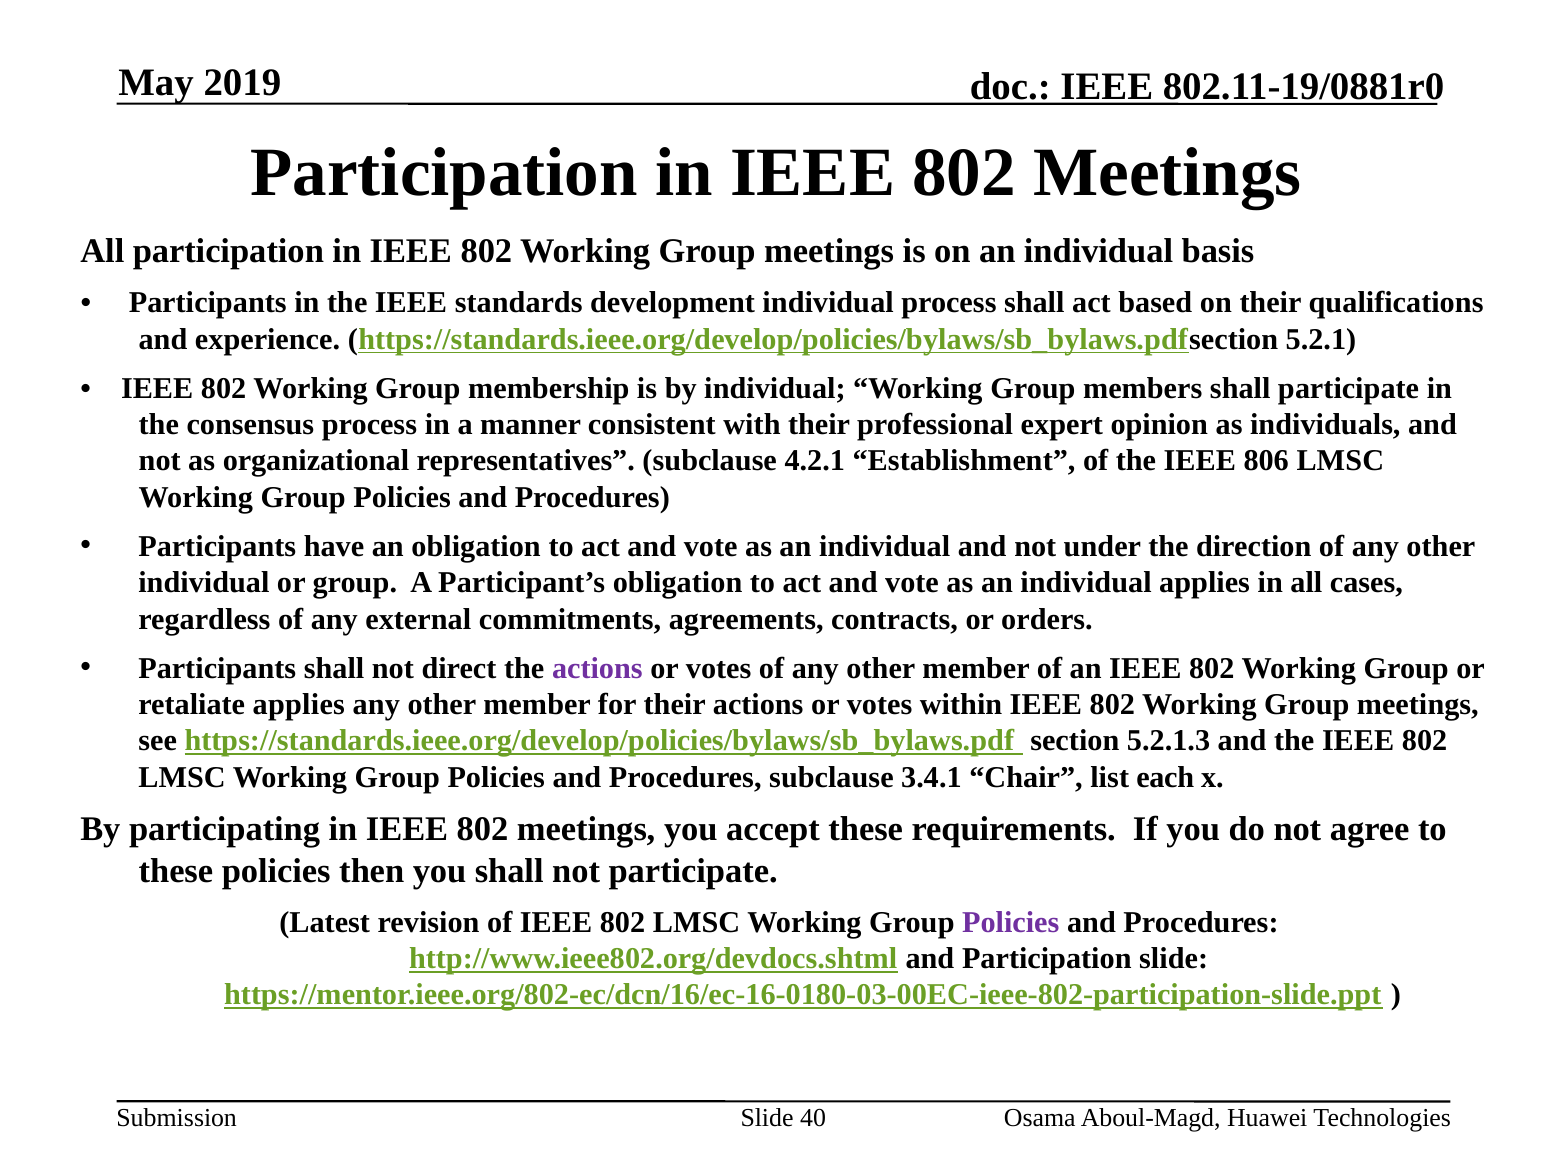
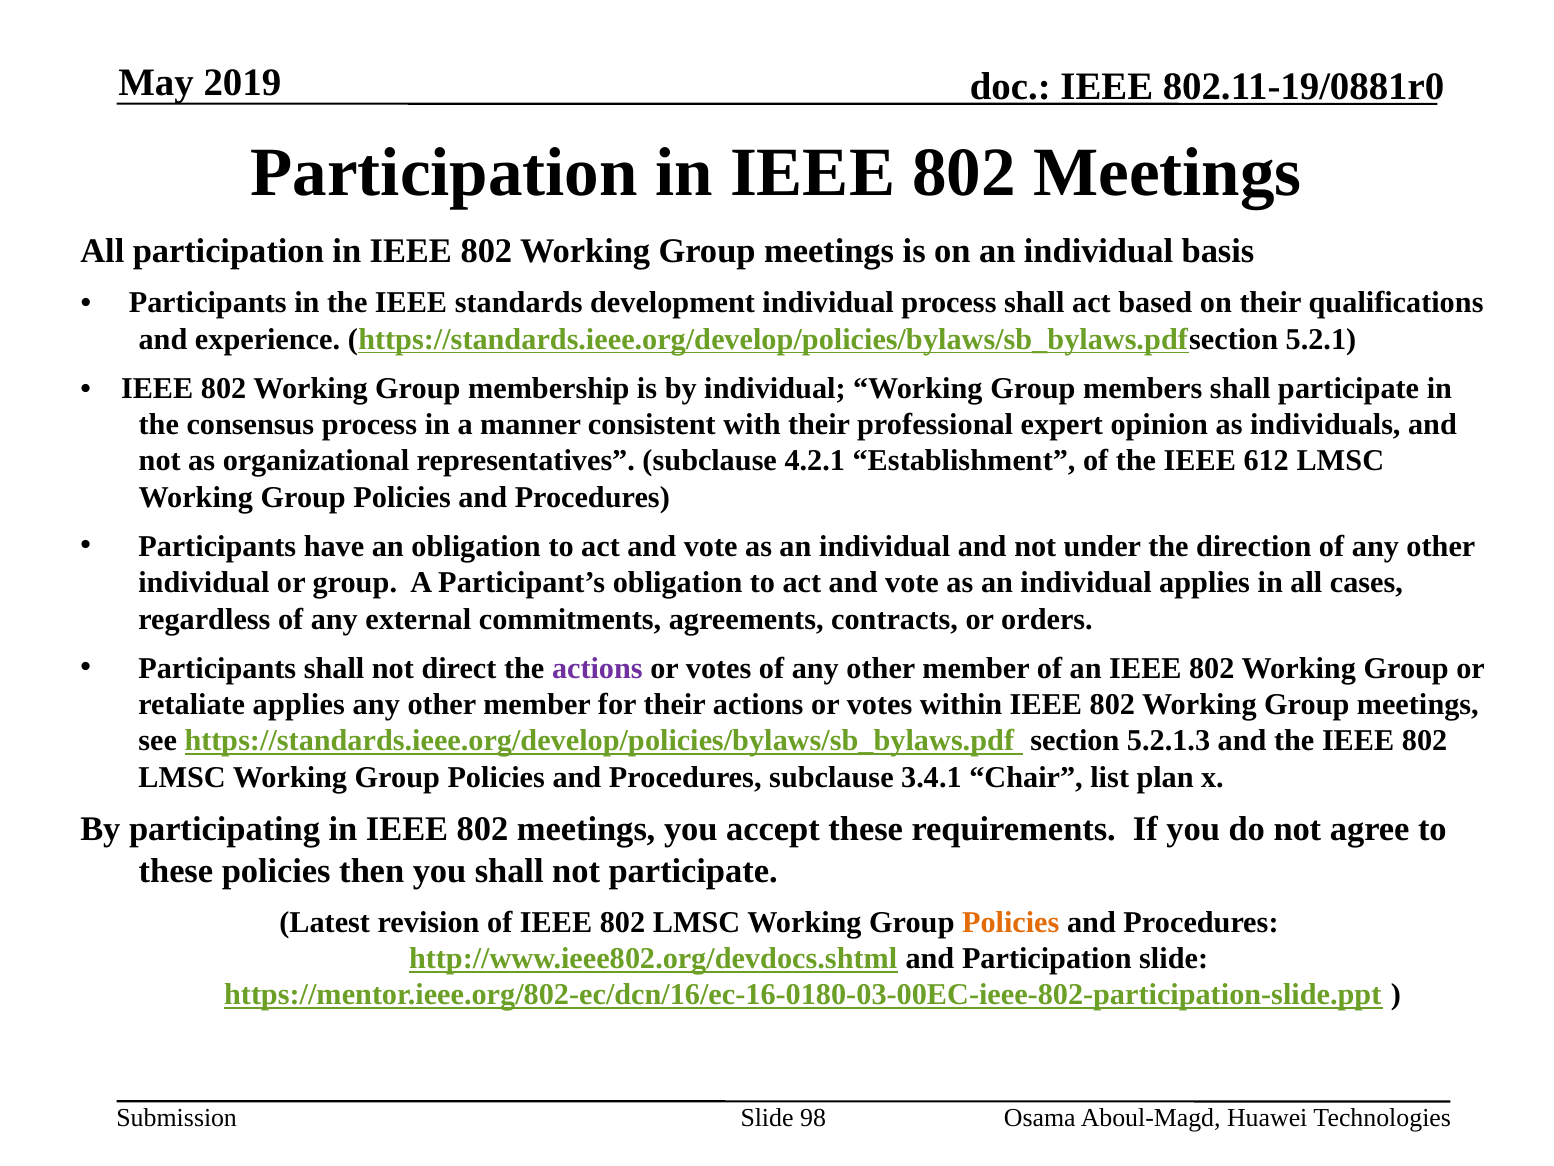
806: 806 -> 612
each: each -> plan
Policies at (1011, 922) colour: purple -> orange
40: 40 -> 98
